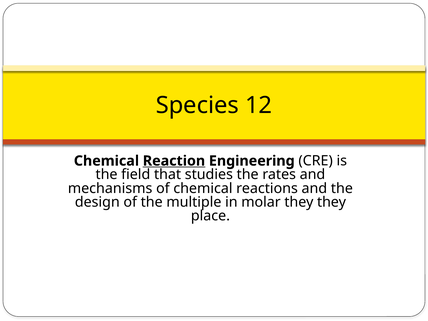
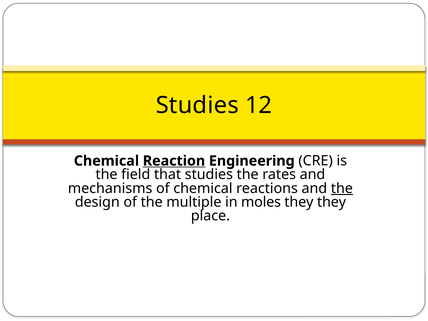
Species at (197, 105): Species -> Studies
the at (342, 188) underline: none -> present
molar: molar -> moles
